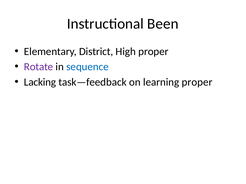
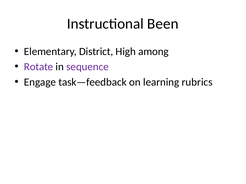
High proper: proper -> among
sequence colour: blue -> purple
Lacking: Lacking -> Engage
learning proper: proper -> rubrics
